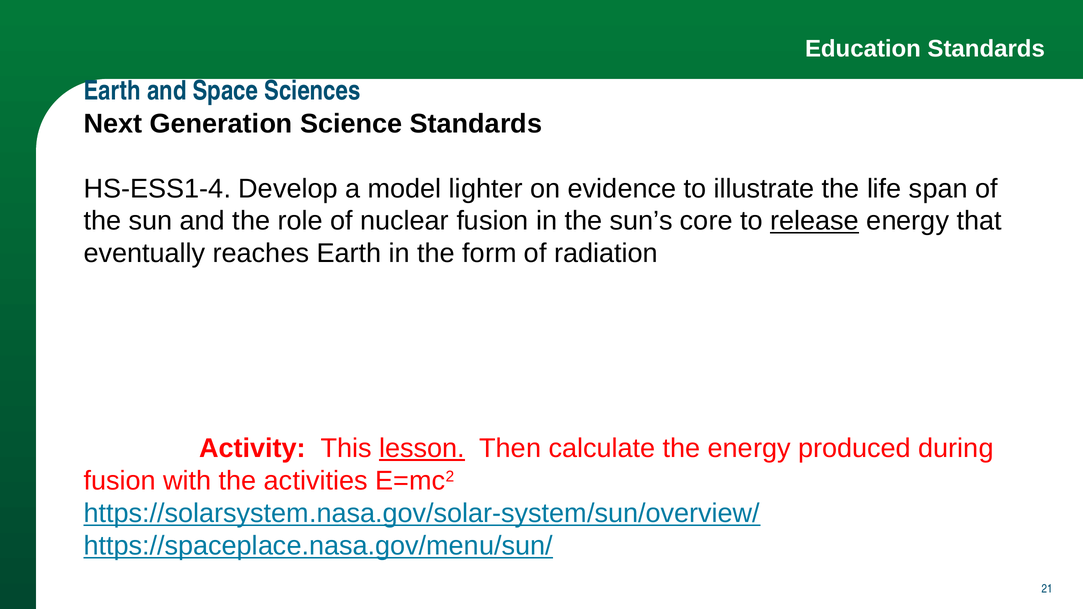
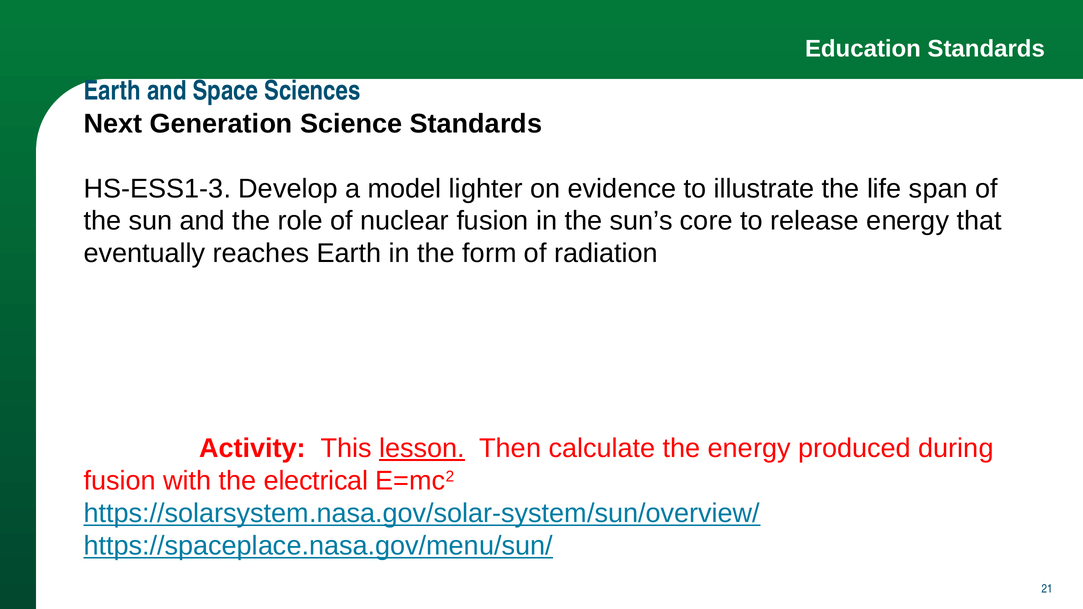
HS-ESS1-4: HS-ESS1-4 -> HS-ESS1-3
release underline: present -> none
activities: activities -> electrical
